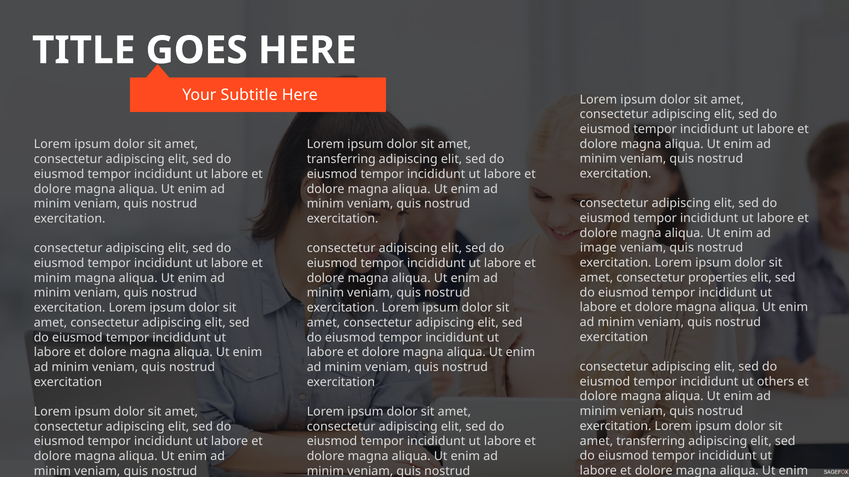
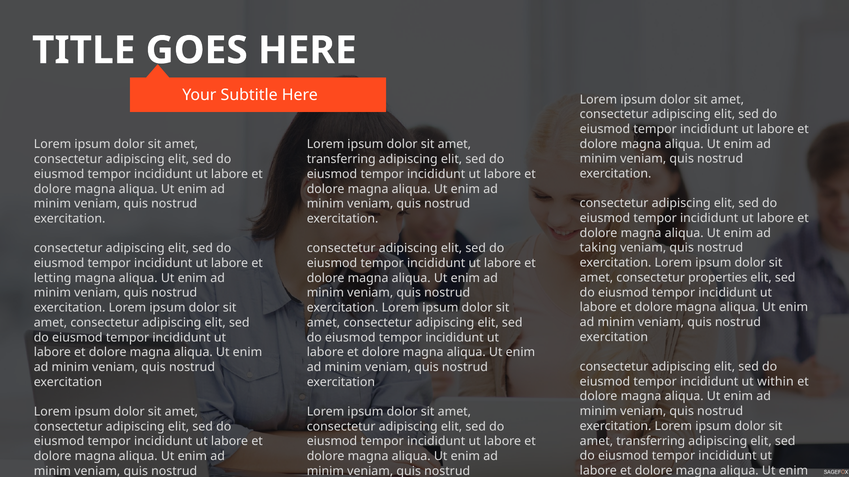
image: image -> taking
minim at (53, 278): minim -> letting
others: others -> within
